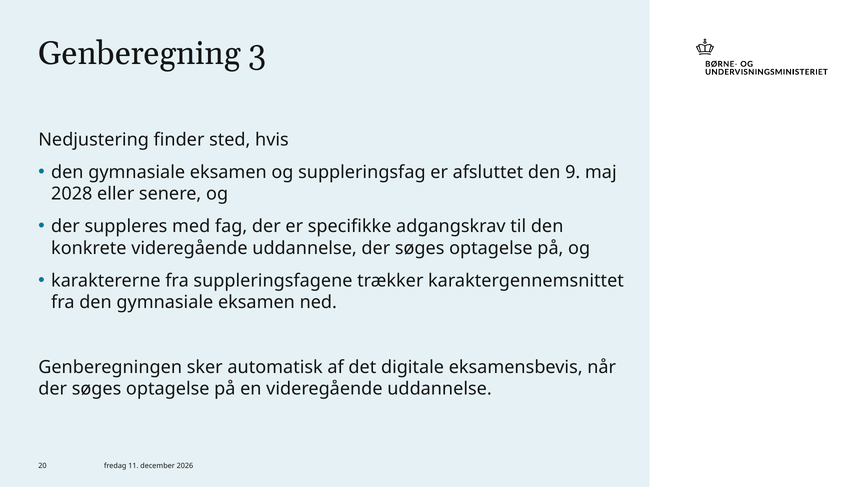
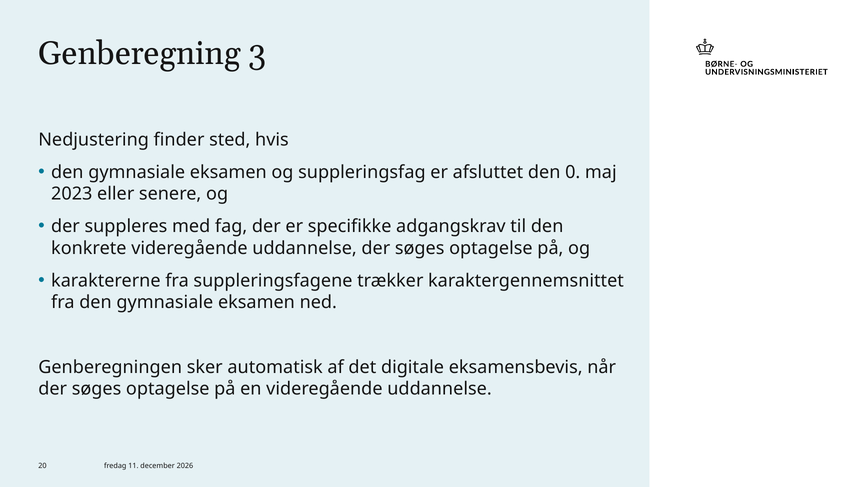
9: 9 -> 0
2028: 2028 -> 2023
